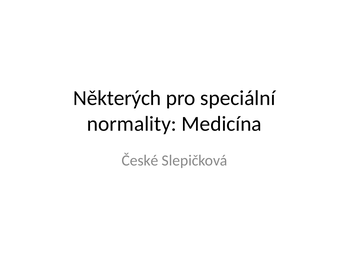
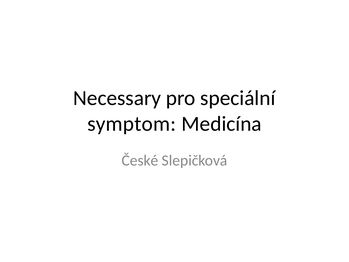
Některých: Některých -> Necessary
normality: normality -> symptom
